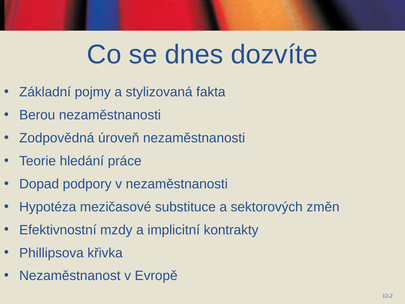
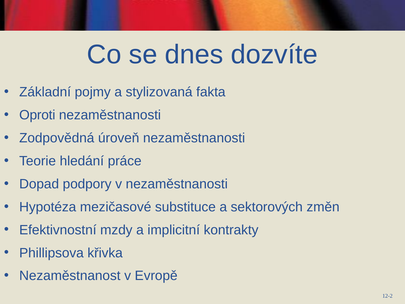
Berou: Berou -> Oproti
